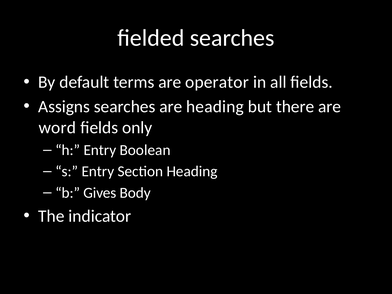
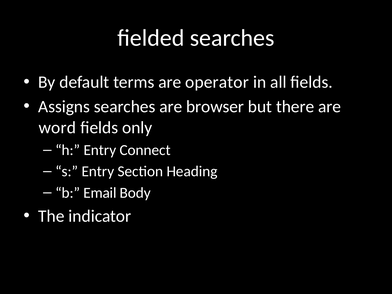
are heading: heading -> browser
Boolean: Boolean -> Connect
Gives: Gives -> Email
